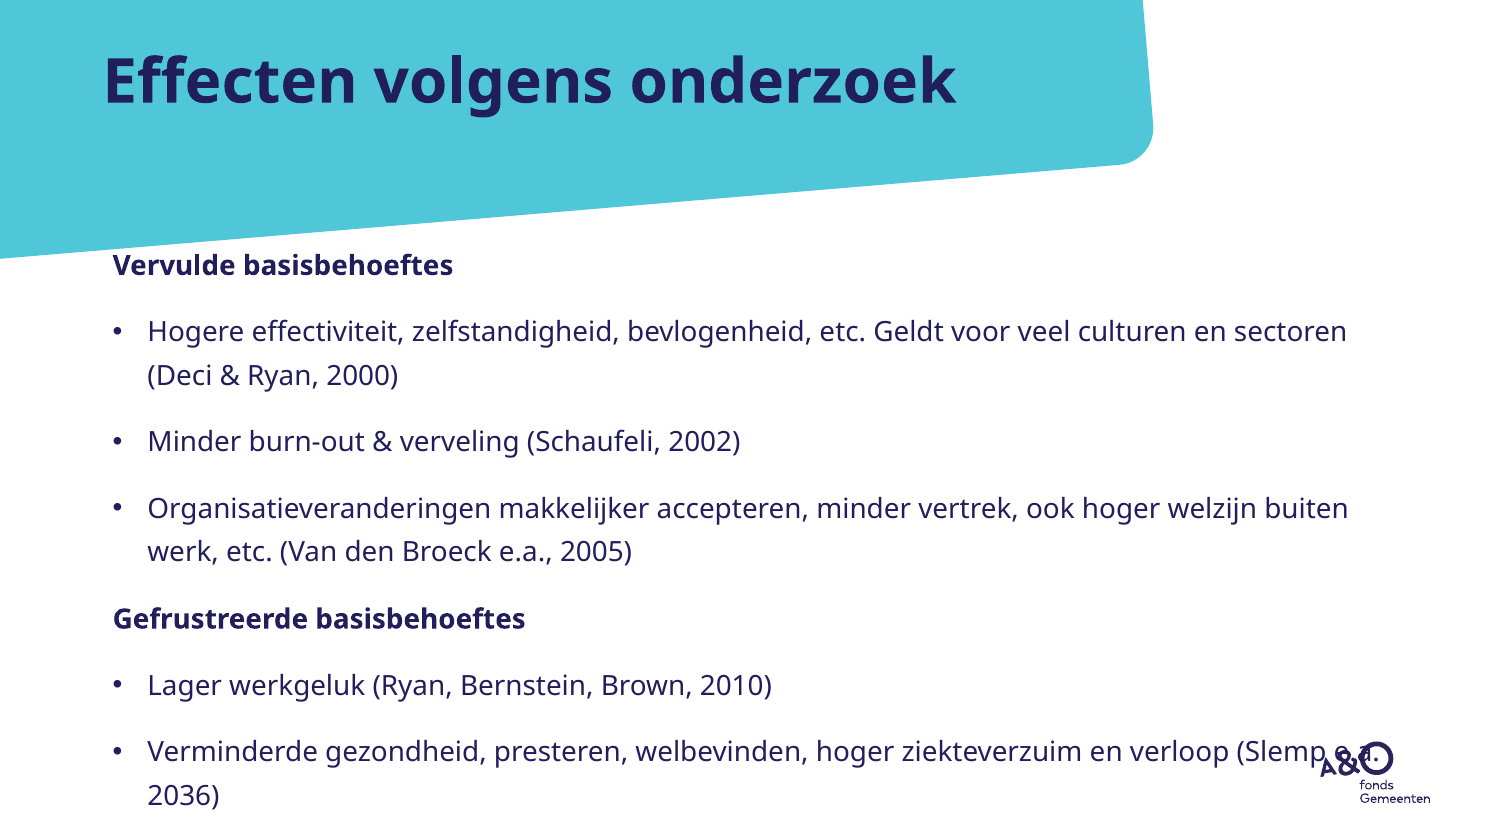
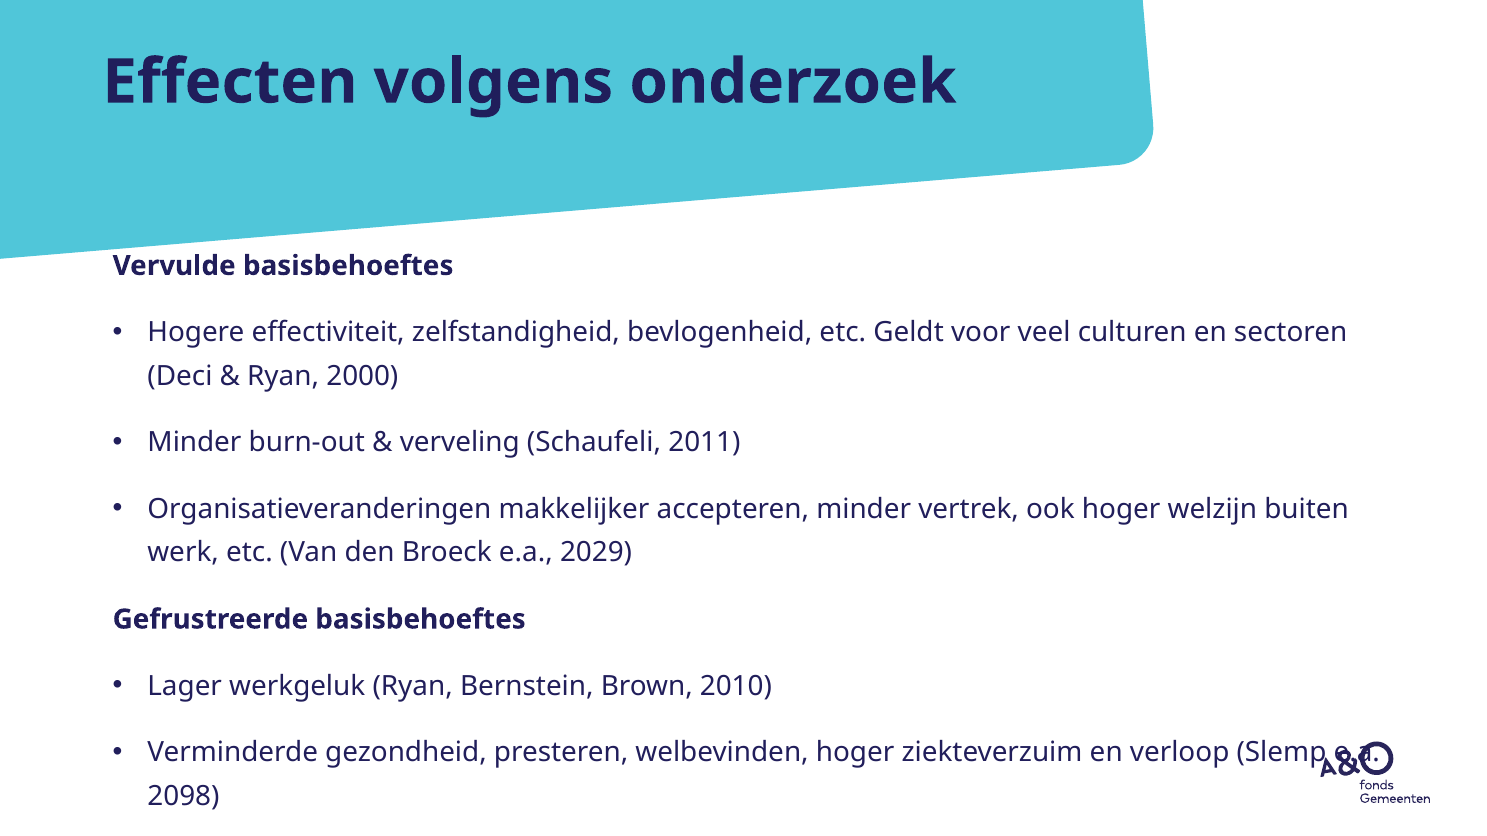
2002: 2002 -> 2011
2005: 2005 -> 2029
2036: 2036 -> 2098
